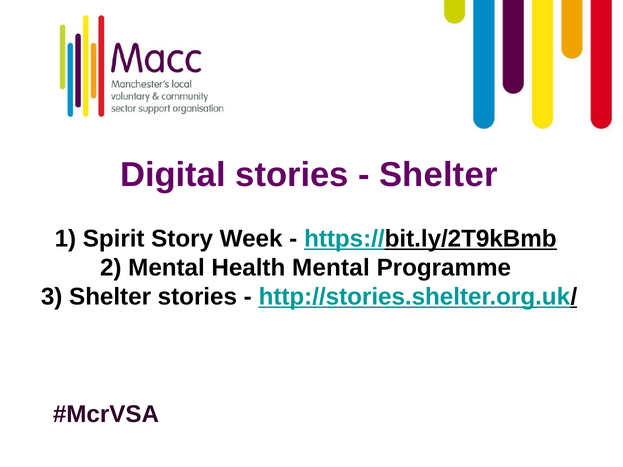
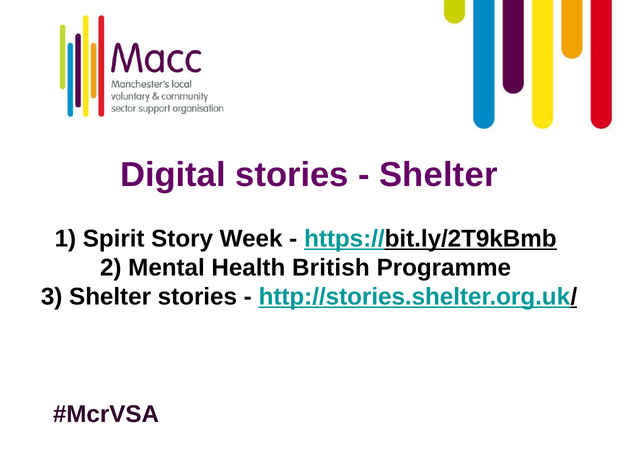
Health Mental: Mental -> British
